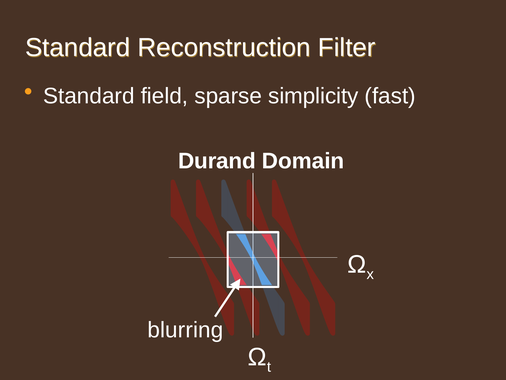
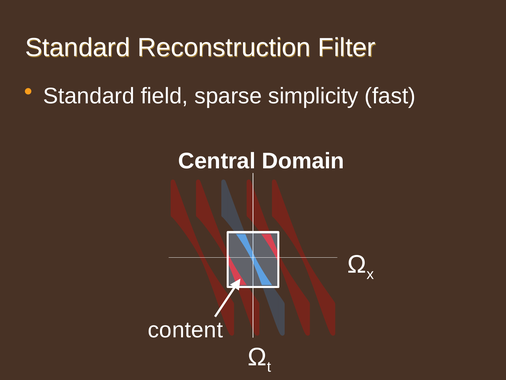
Durand: Durand -> Central
blurring: blurring -> content
